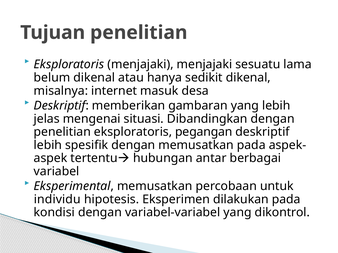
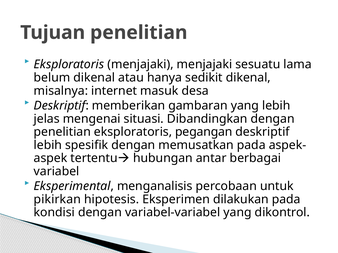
Eksperimental memusatkan: memusatkan -> menganalisis
individu: individu -> pikirkan
